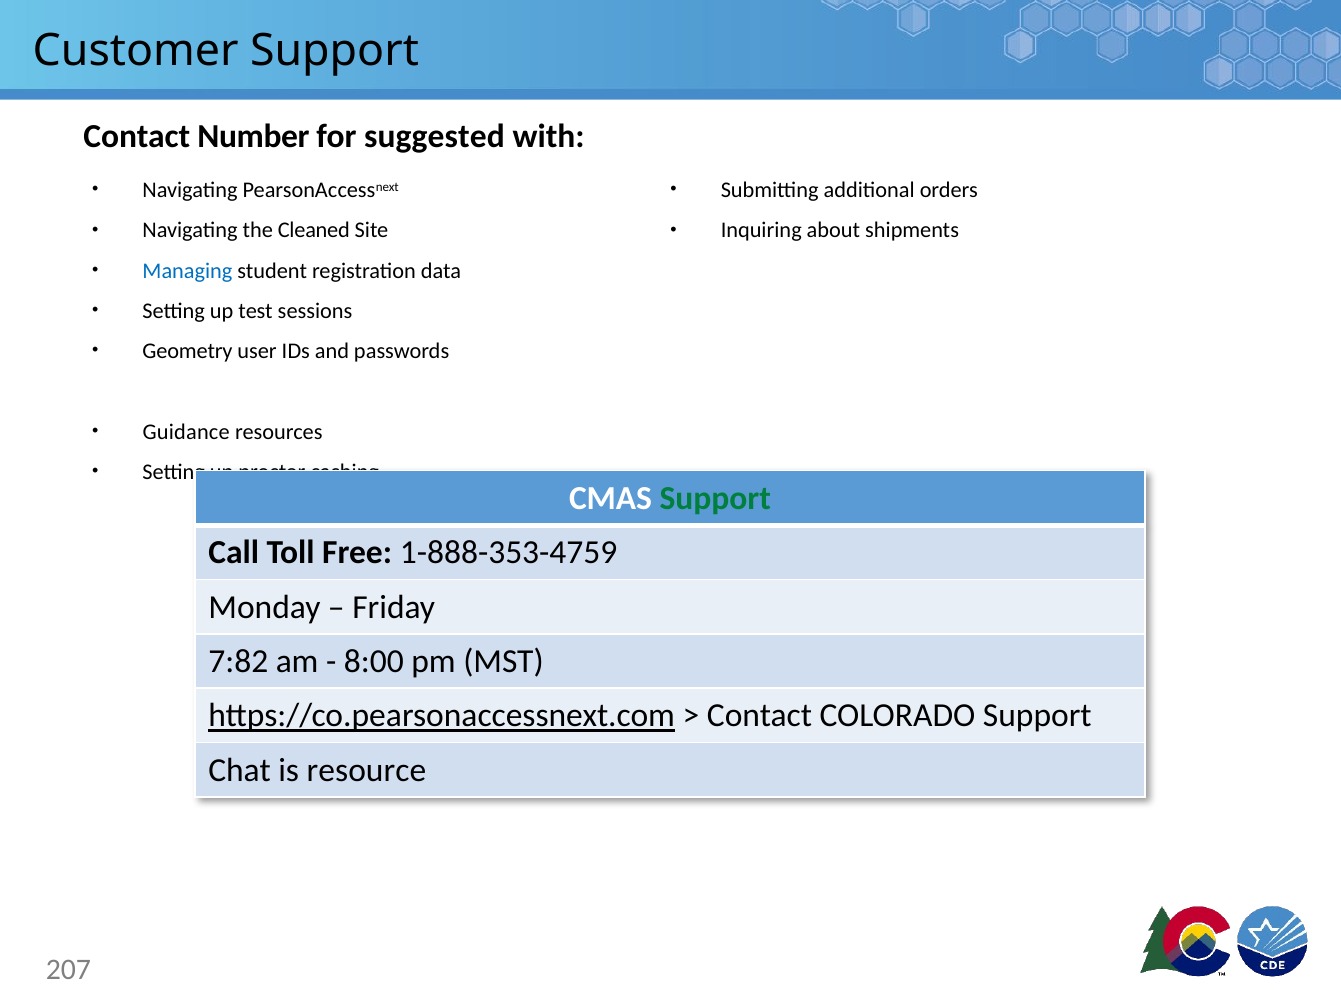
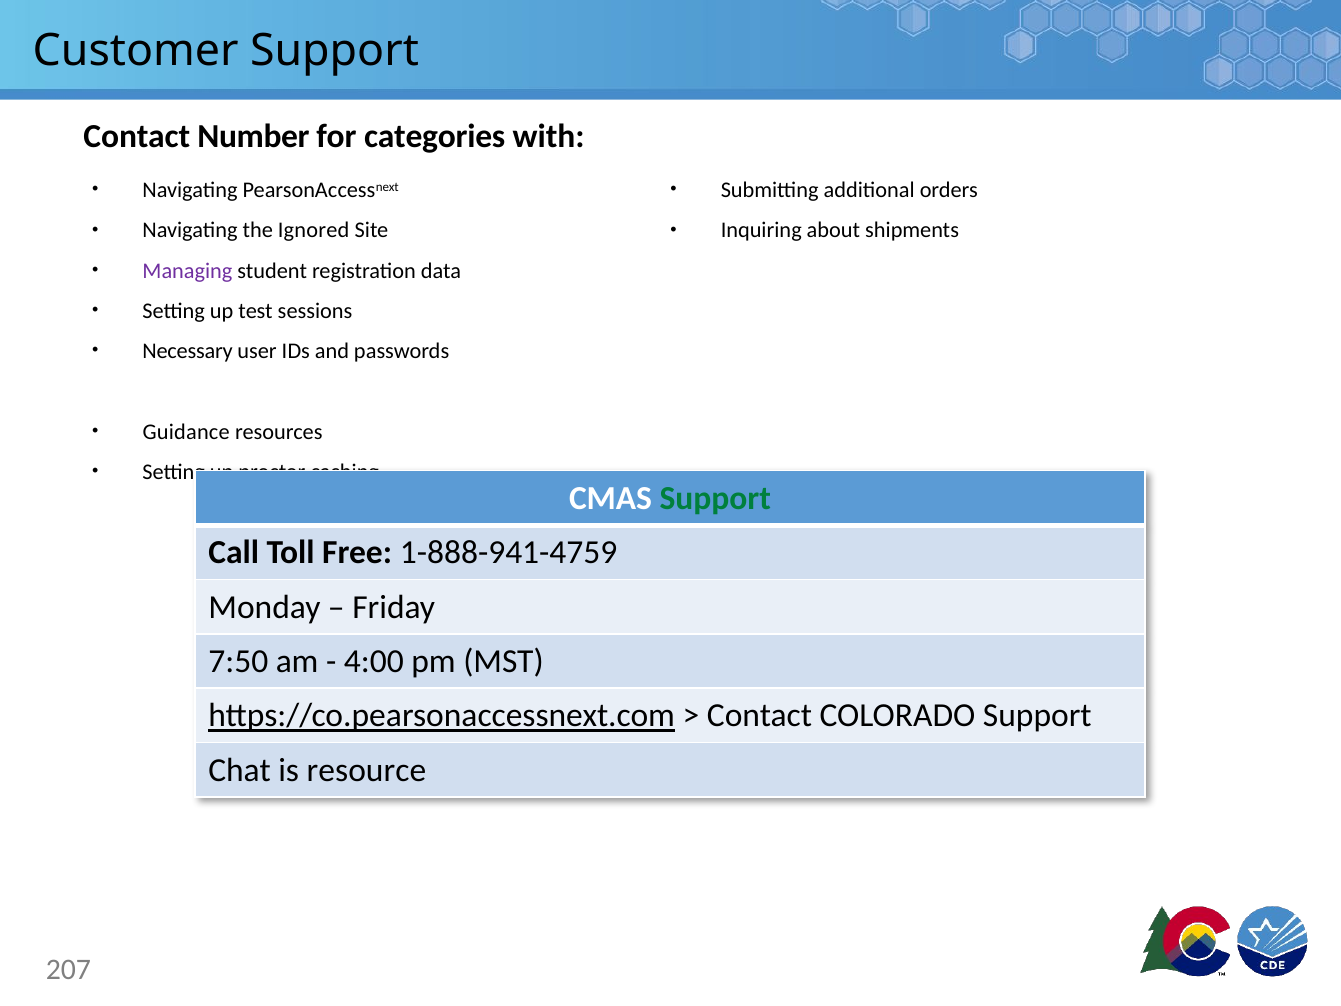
suggested: suggested -> categories
Cleaned: Cleaned -> Ignored
Managing colour: blue -> purple
Geometry: Geometry -> Necessary
1-888-353-4759: 1-888-353-4759 -> 1-888-941-4759
7:82: 7:82 -> 7:50
8:00: 8:00 -> 4:00
